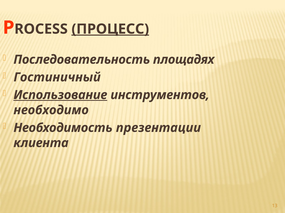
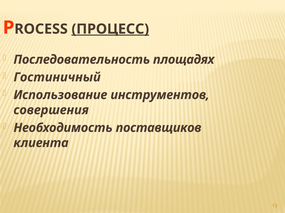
Использование underline: present -> none
необходимо: необходимо -> совершения
презентации: презентации -> поставщиков
